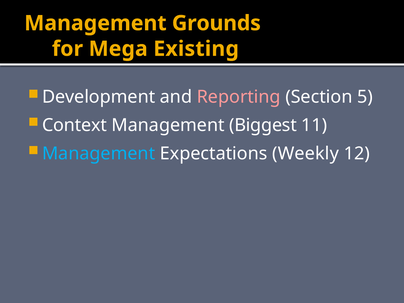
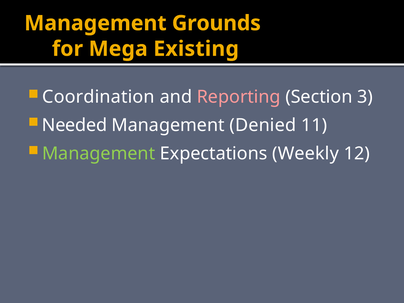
Development: Development -> Coordination
5: 5 -> 3
Context: Context -> Needed
Biggest: Biggest -> Denied
Management at (99, 153) colour: light blue -> light green
